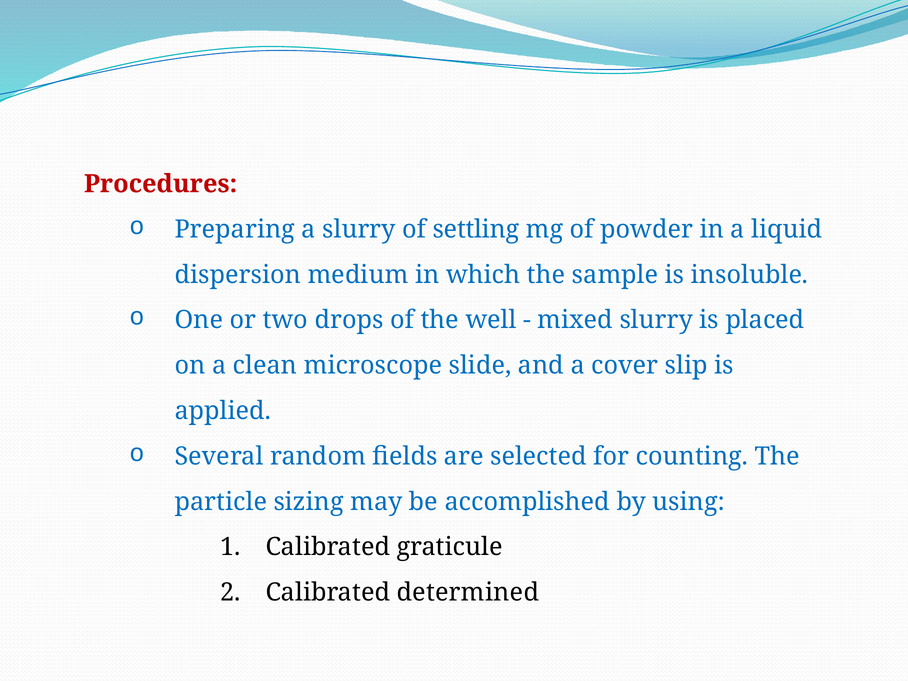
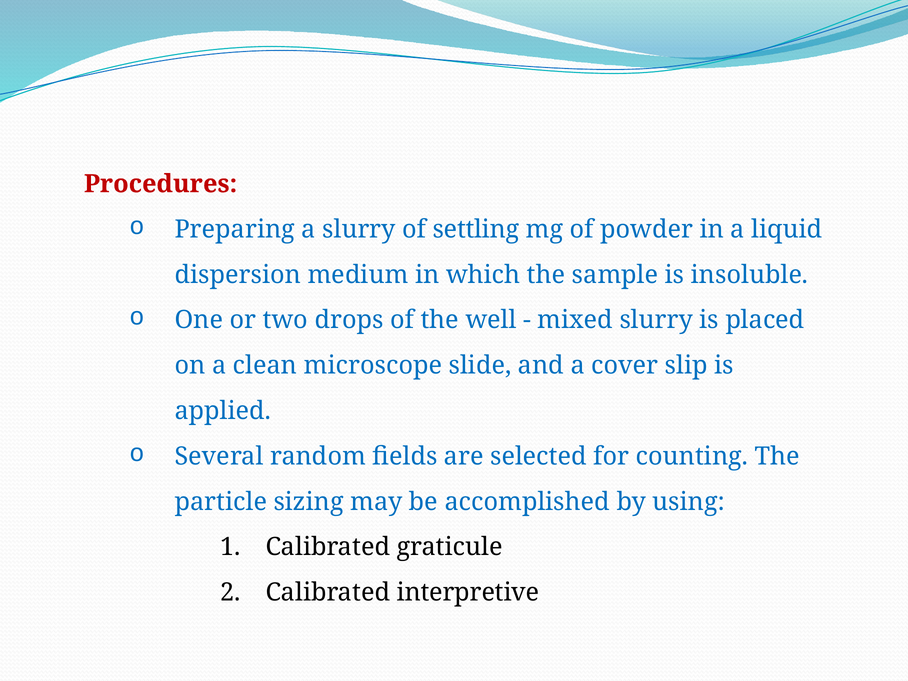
determined: determined -> interpretive
